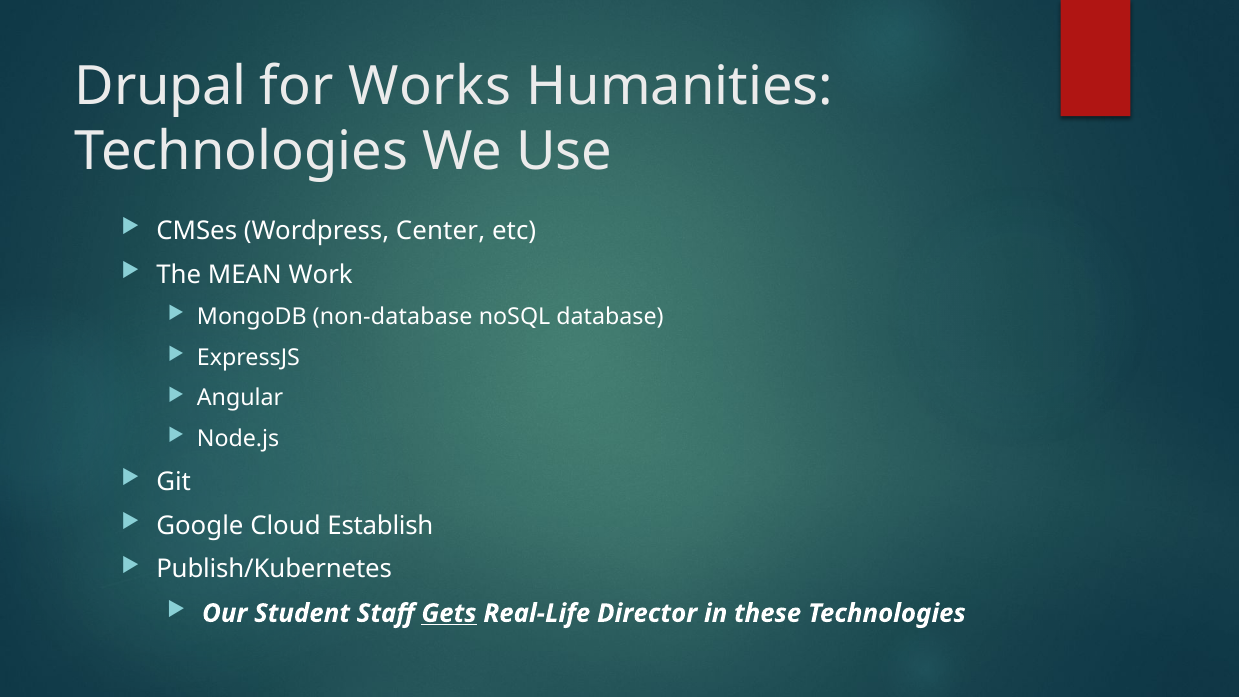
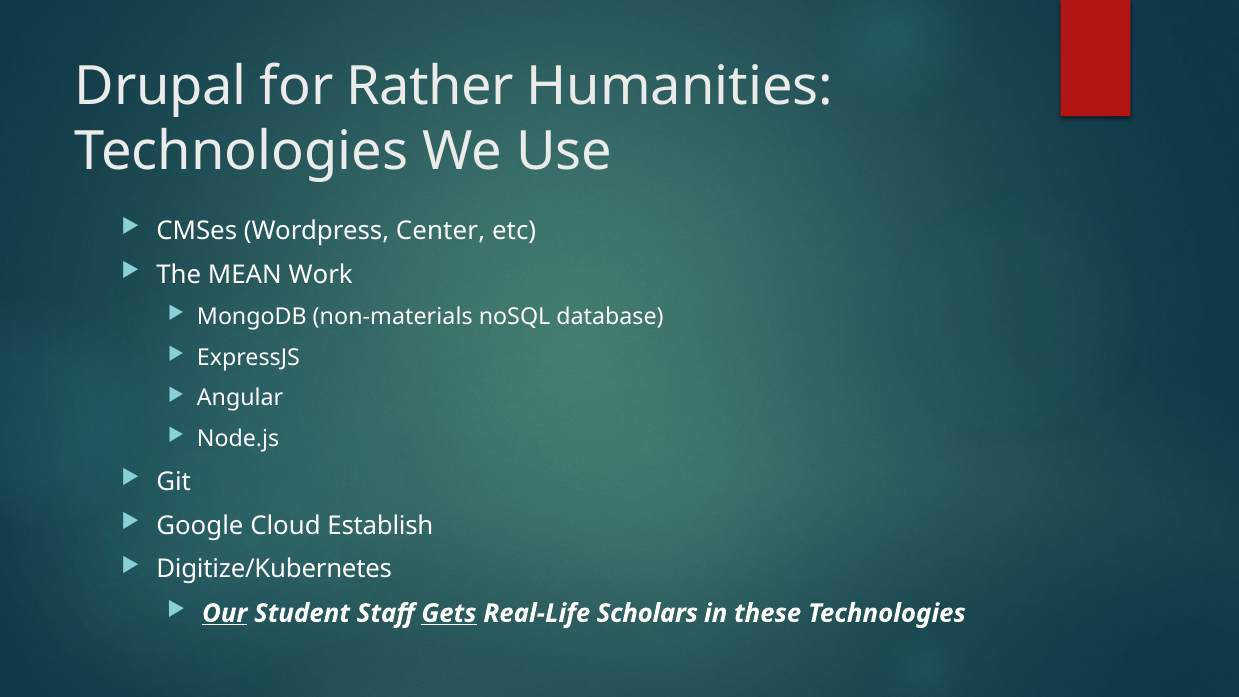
Works: Works -> Rather
non-database: non-database -> non-materials
Publish/Kubernetes: Publish/Kubernetes -> Digitize/Kubernetes
Our underline: none -> present
Director: Director -> Scholars
